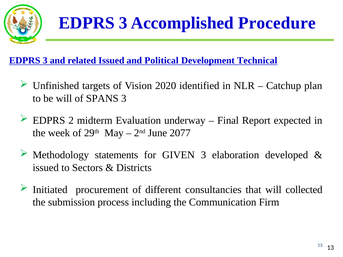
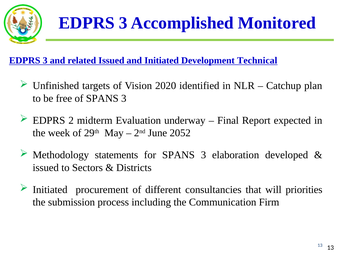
Procedure: Procedure -> Monitored
and Political: Political -> Initiated
be will: will -> free
2077: 2077 -> 2052
for GIVEN: GIVEN -> SPANS
collected: collected -> priorities
